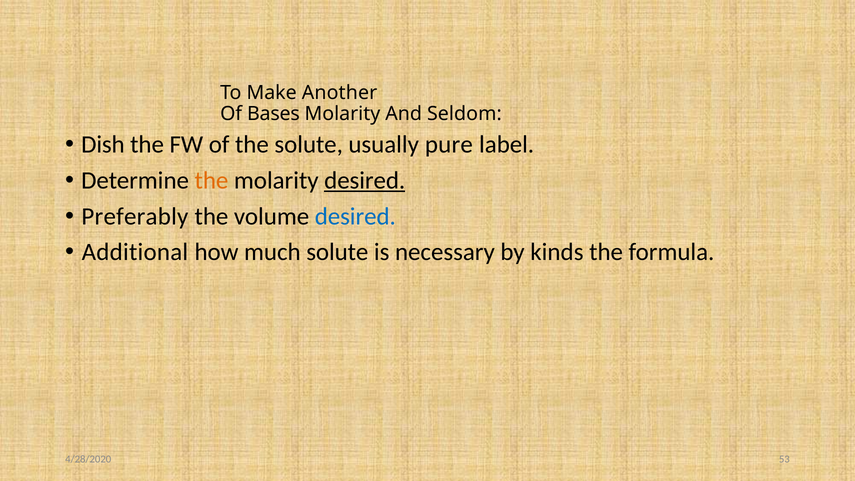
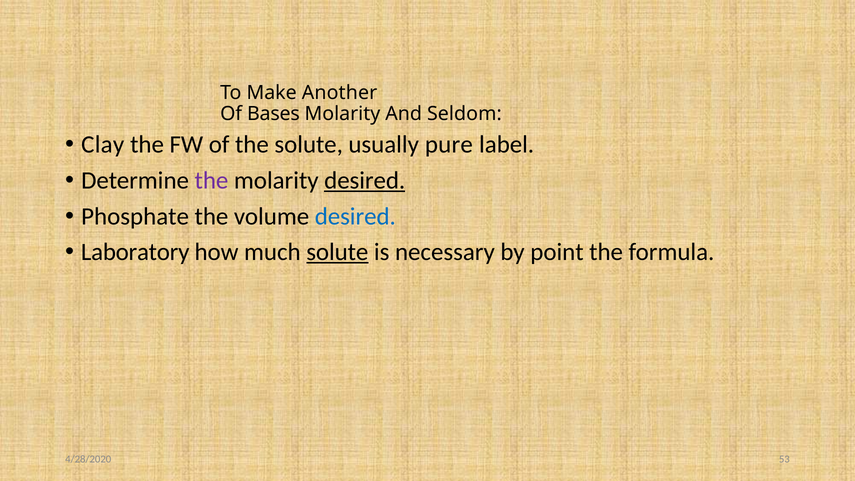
Dish: Dish -> Clay
the at (211, 180) colour: orange -> purple
Preferably: Preferably -> Phosphate
Additional: Additional -> Laboratory
solute at (337, 252) underline: none -> present
kinds: kinds -> point
